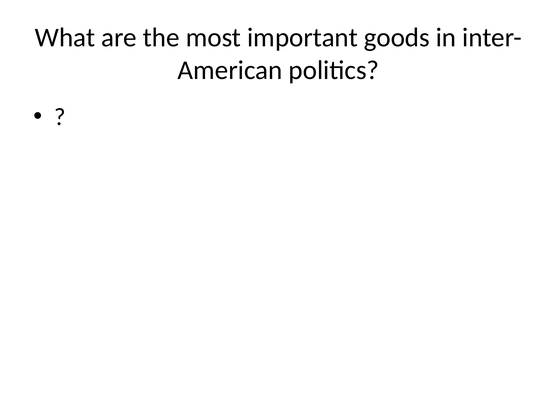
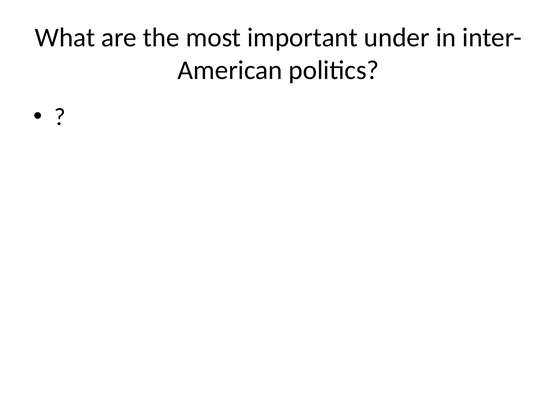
goods: goods -> under
